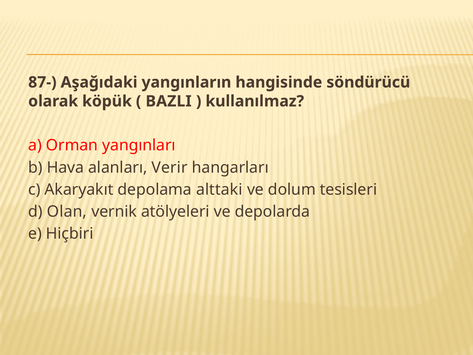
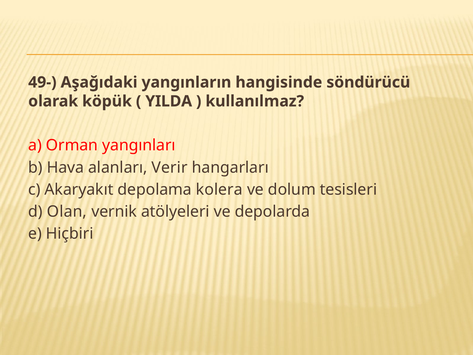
87-: 87- -> 49-
BAZLI: BAZLI -> YILDA
alttaki: alttaki -> kolera
